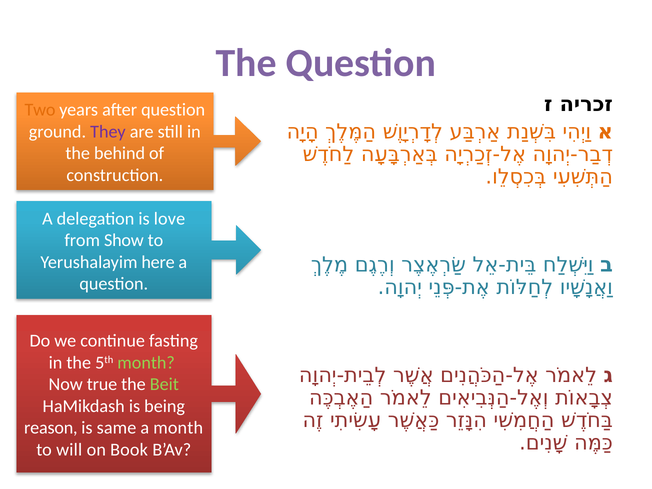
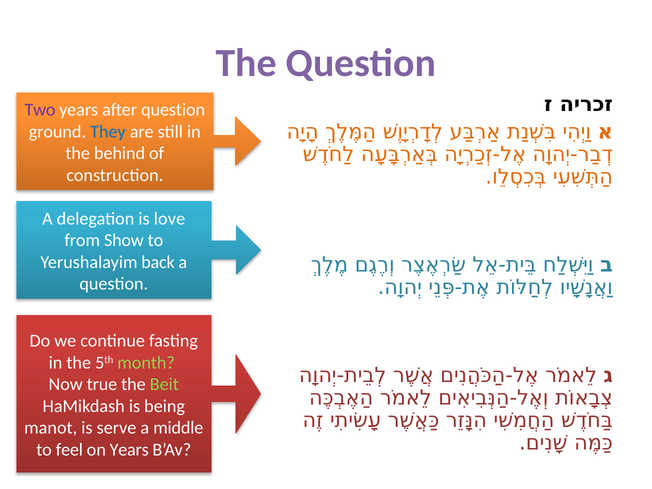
Two colour: orange -> purple
They colour: purple -> blue
here: here -> back
reason: reason -> manot
same: same -> serve
a month: month -> middle
will: will -> feel
on Book: Book -> Years
